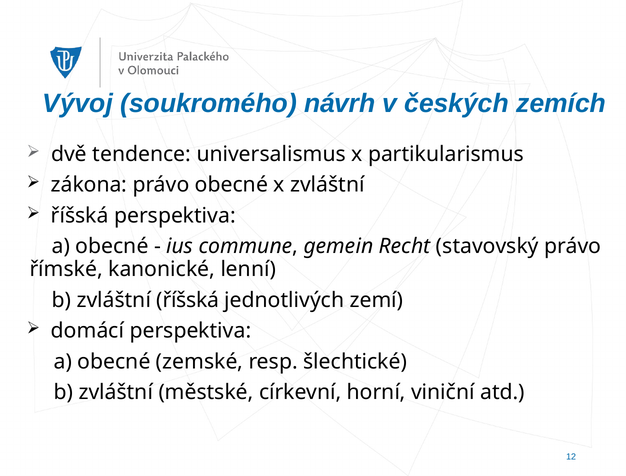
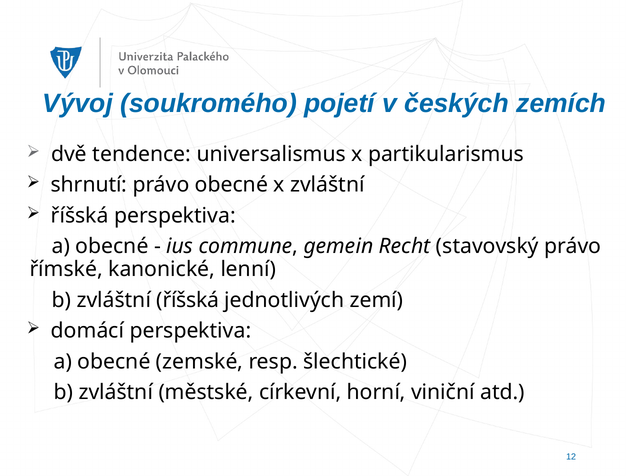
návrh: návrh -> pojetí
zákona: zákona -> shrnutí
